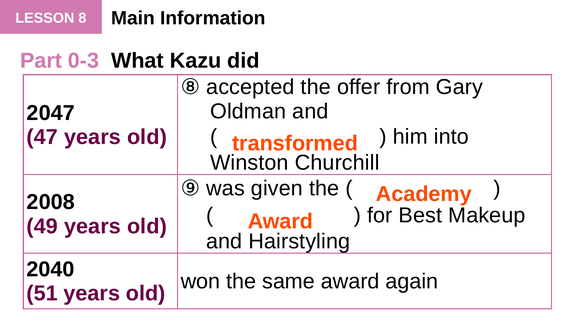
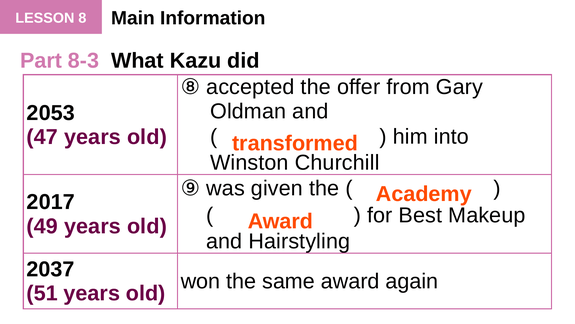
0-3: 0-3 -> 8-3
2047: 2047 -> 2053
2008: 2008 -> 2017
2040: 2040 -> 2037
